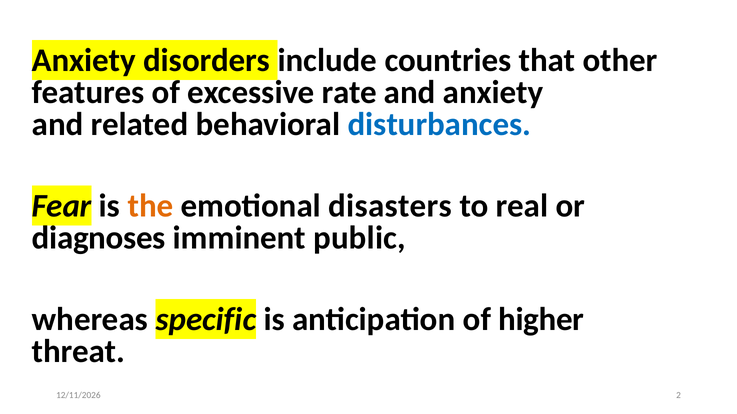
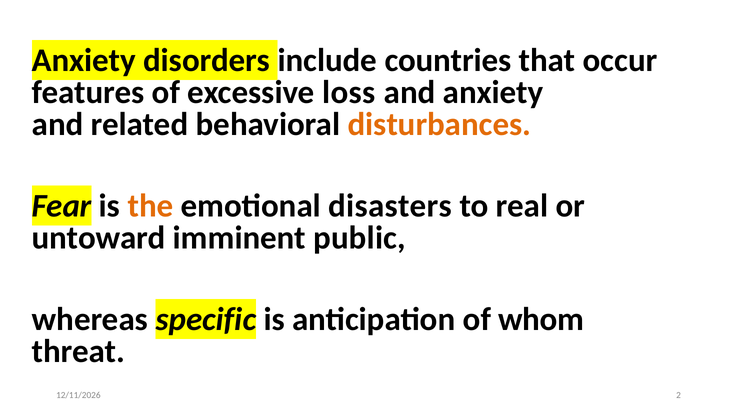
other: other -> occur
rate: rate -> loss
disturbances colour: blue -> orange
diagnoses: diagnoses -> untoward
higher: higher -> whom
